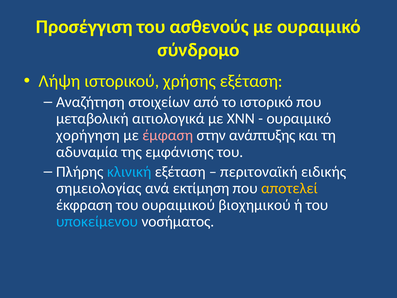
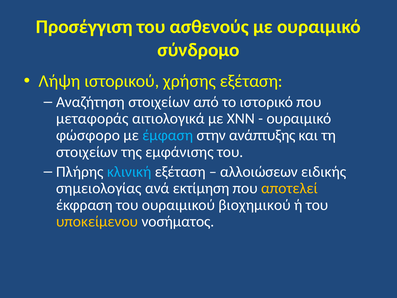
μεταβολική: μεταβολική -> μεταφοράς
χορήγηση: χορήγηση -> φώσφορο
έμφαση colour: pink -> light blue
αδυναμία at (87, 152): αδυναμία -> στοιχείων
περιτοναϊκή: περιτοναϊκή -> αλλοιώσεων
υποκείμενου colour: light blue -> yellow
